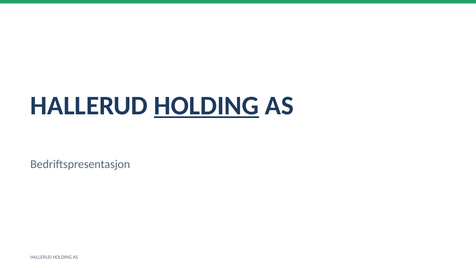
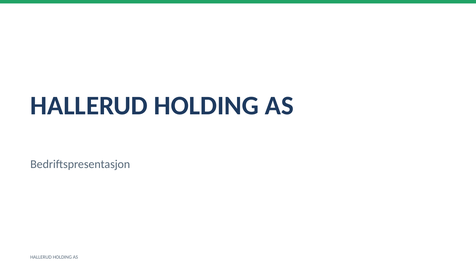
HOLDING at (206, 106) underline: present -> none
